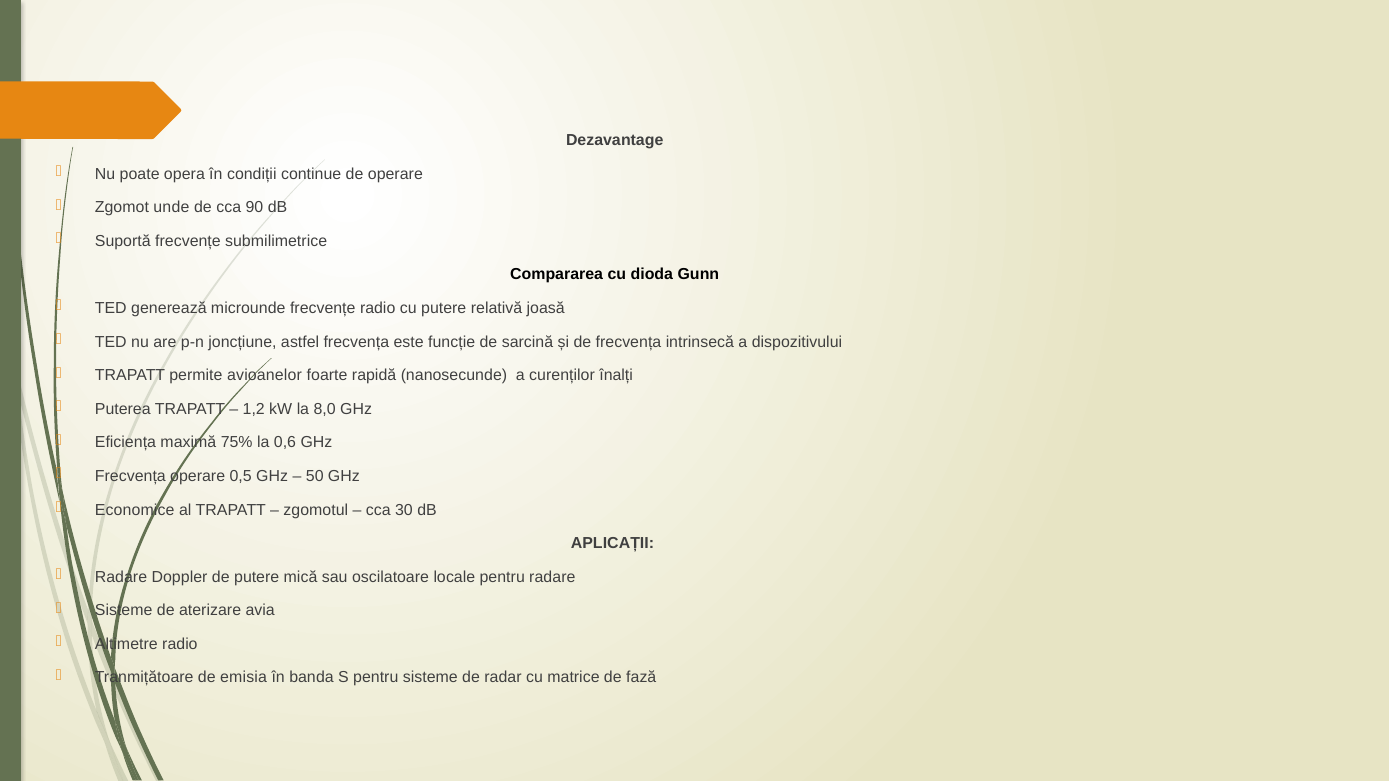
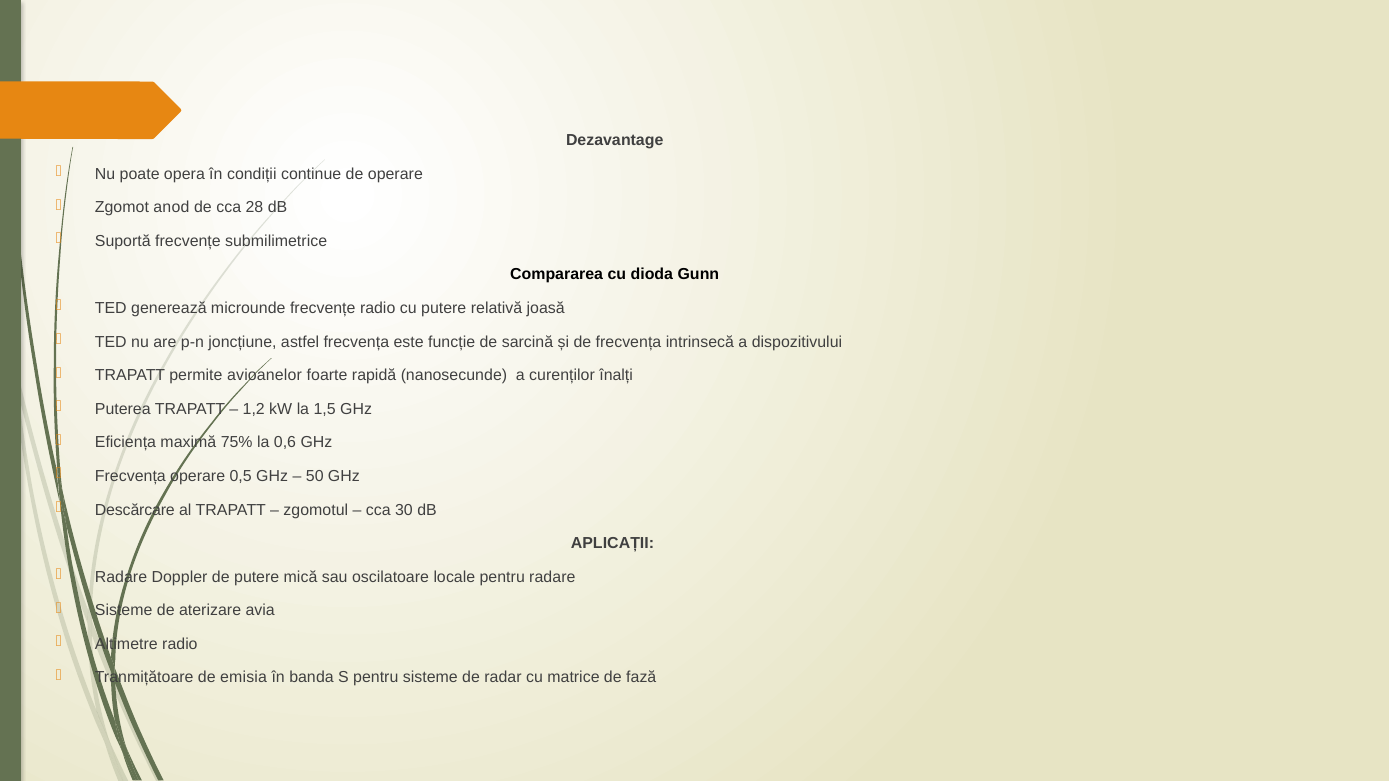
unde: unde -> anod
90: 90 -> 28
8,0: 8,0 -> 1,5
Economice: Economice -> Descărcare
